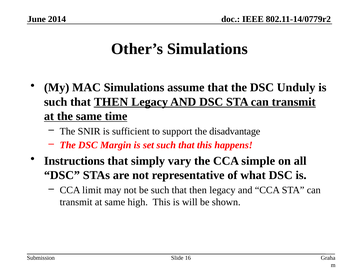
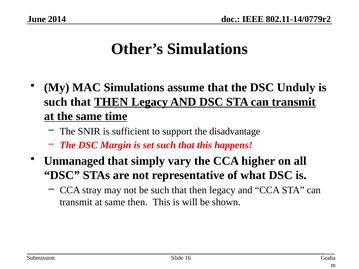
Instructions: Instructions -> Unmanaged
simple: simple -> higher
limit: limit -> stray
same high: high -> then
